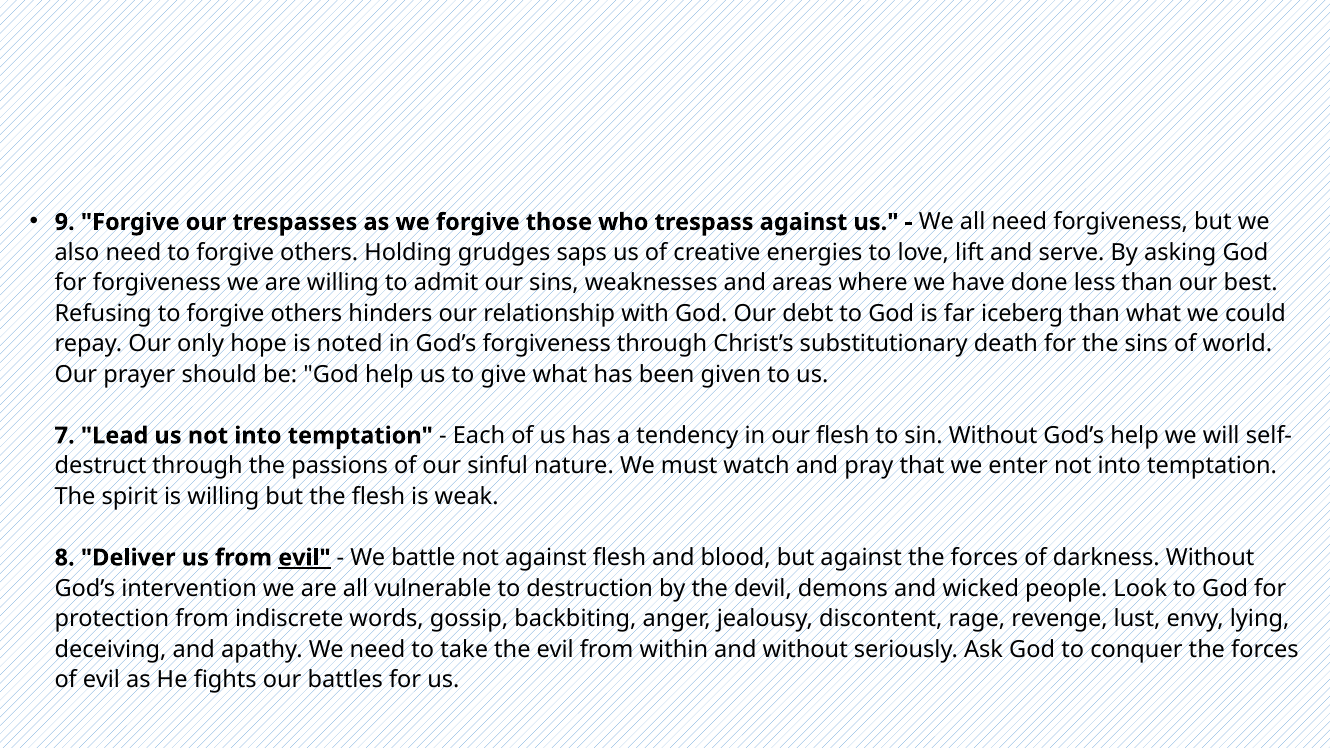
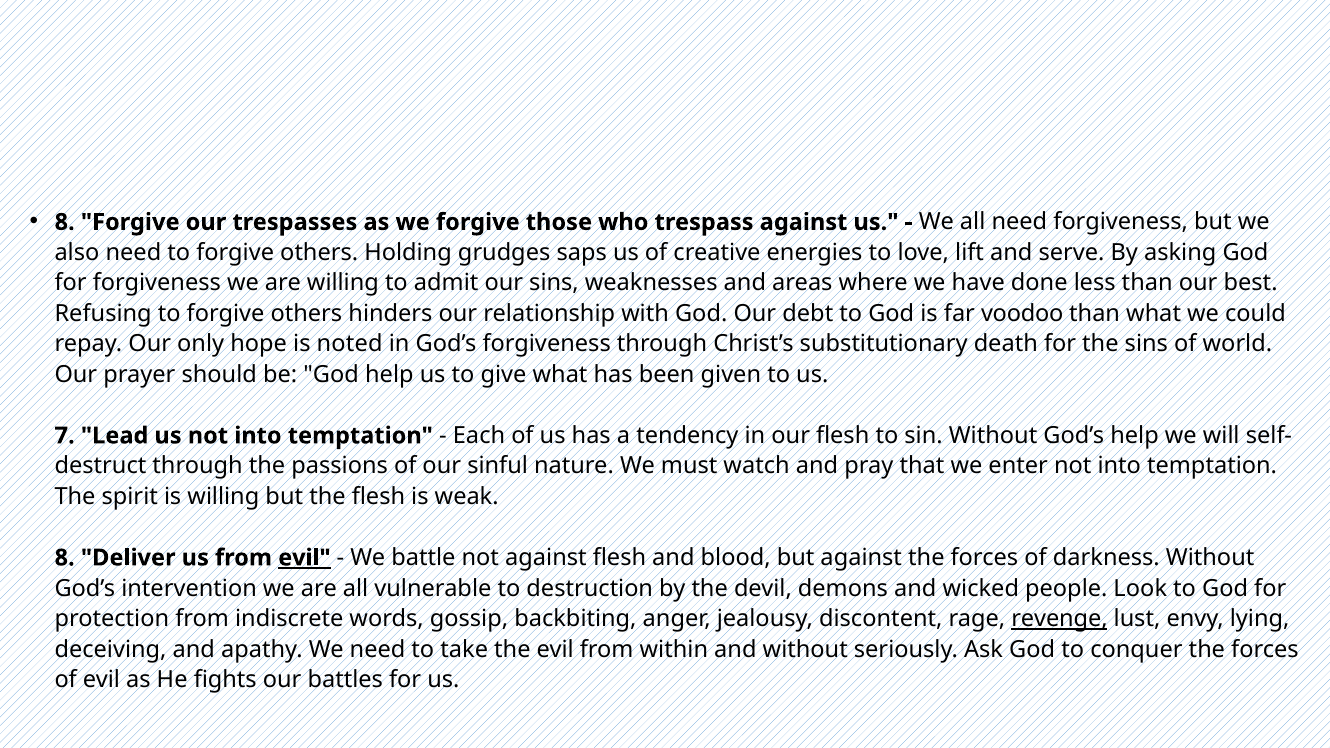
9 at (65, 222): 9 -> 8
iceberg: iceberg -> voodoo
revenge underline: none -> present
